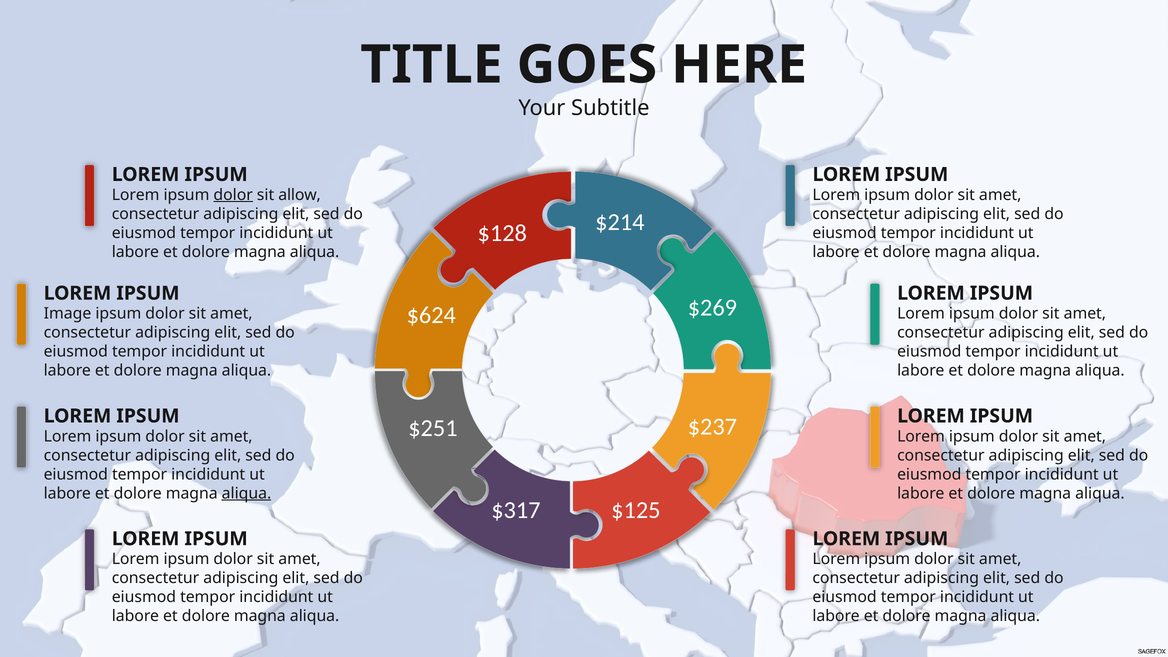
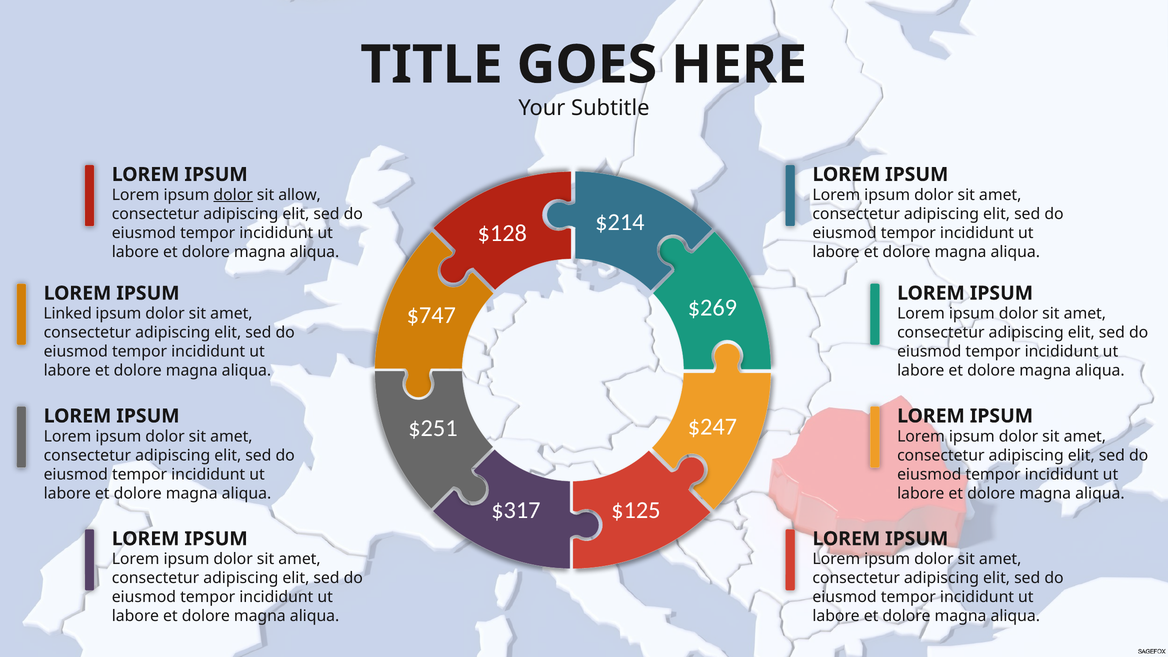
$624: $624 -> $747
Image: Image -> Linked
$237: $237 -> $247
aliqua at (246, 493) underline: present -> none
